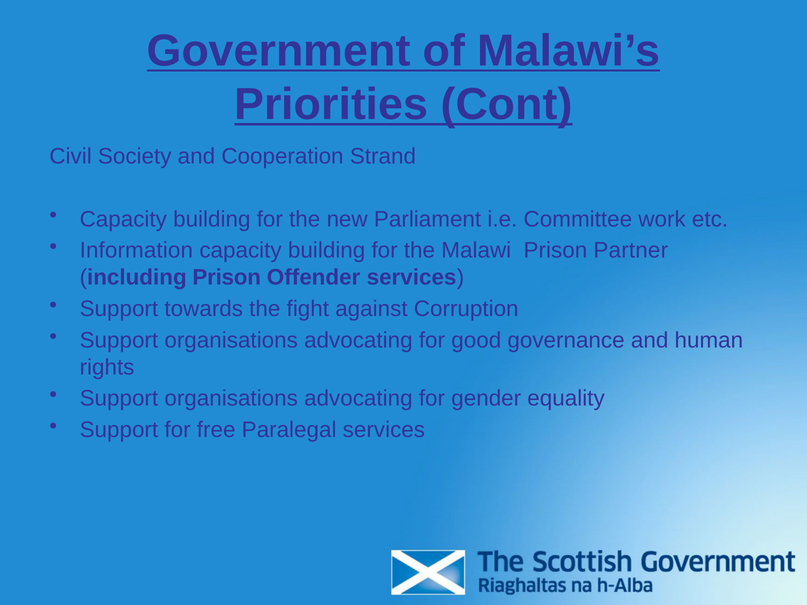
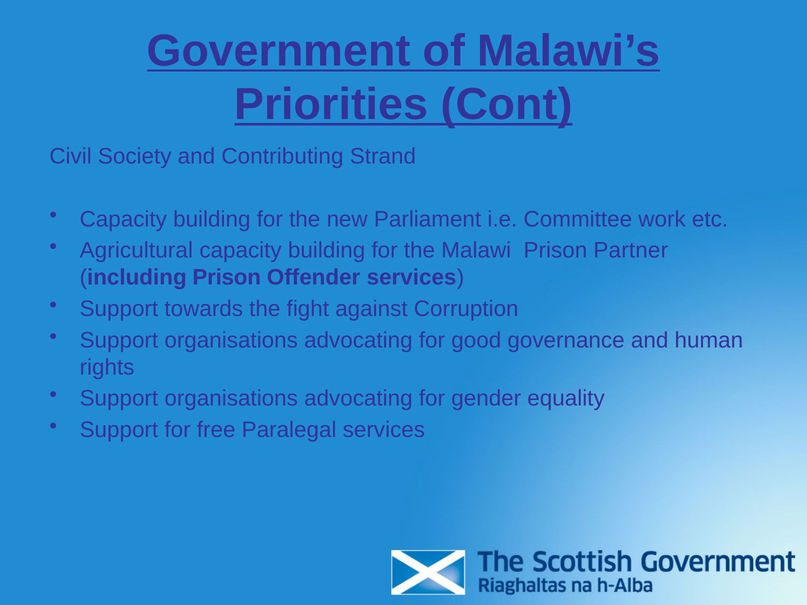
Cooperation: Cooperation -> Contributing
Information: Information -> Agricultural
